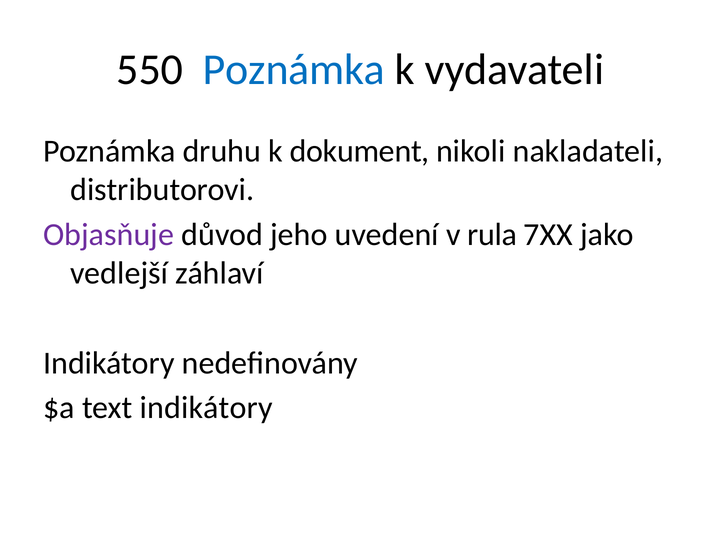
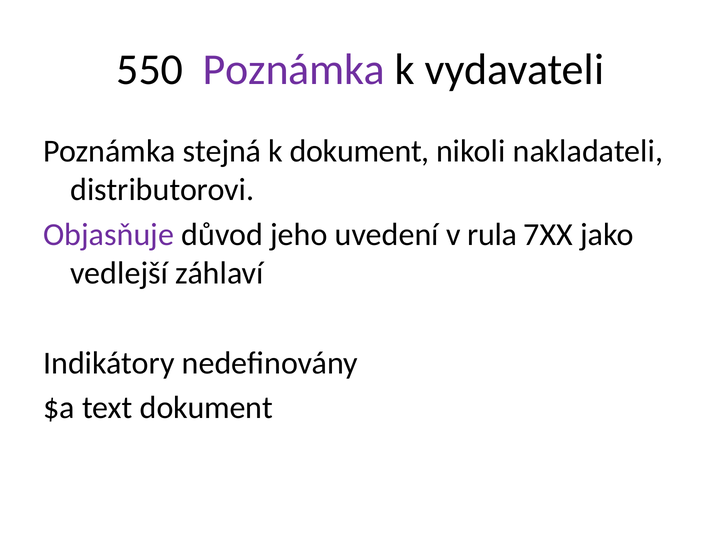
Poznámka at (294, 70) colour: blue -> purple
druhu: druhu -> stejná
text indikátory: indikátory -> dokument
